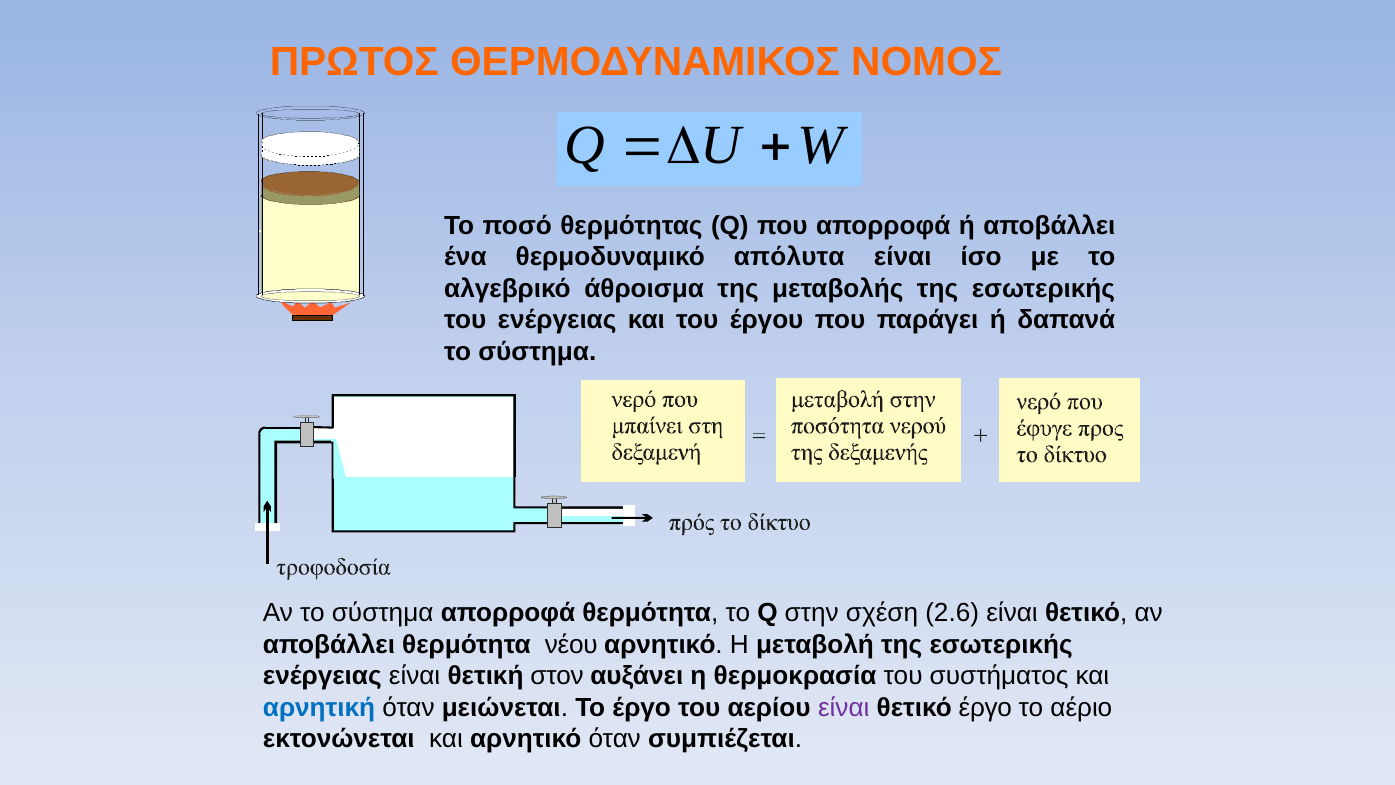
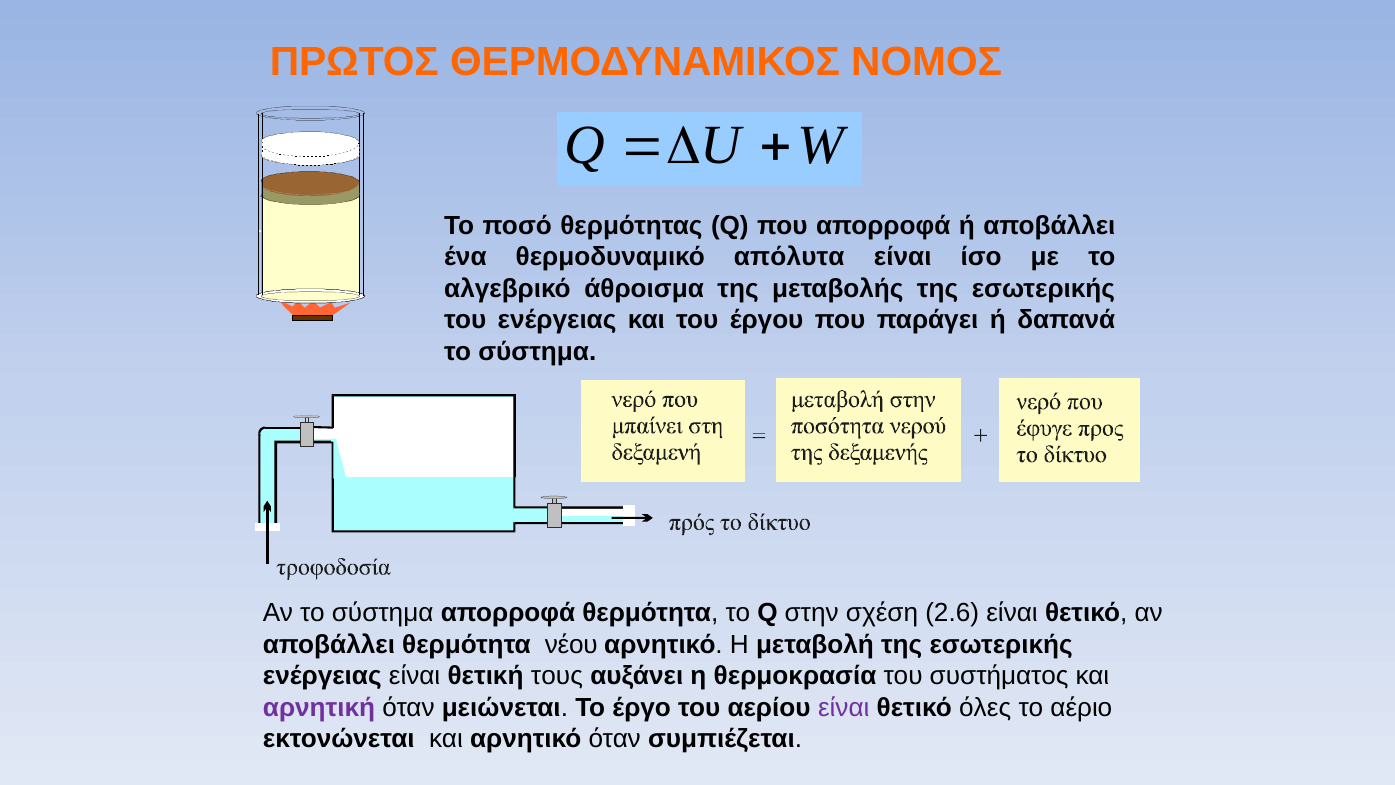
στον: στον -> τους
αρνητική colour: blue -> purple
θετικό έργο: έργο -> όλες
